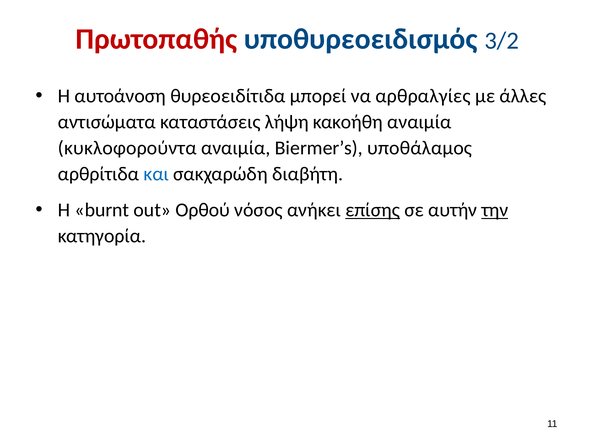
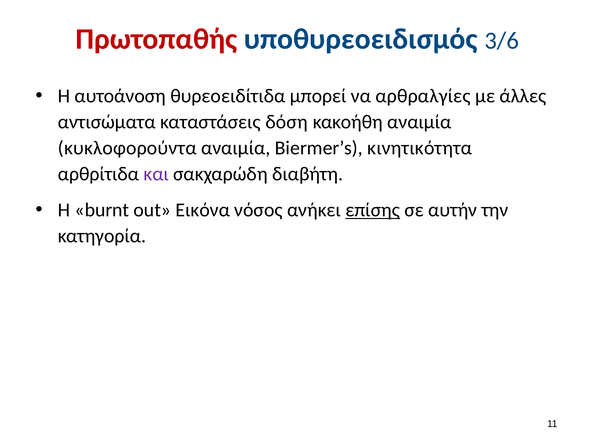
3/2: 3/2 -> 3/6
λήψη: λήψη -> δόση
υποθάλαμος: υποθάλαμος -> κινητικότητα
και colour: blue -> purple
Ορθού: Ορθού -> Εικόνα
την underline: present -> none
